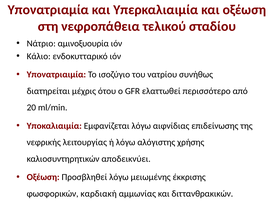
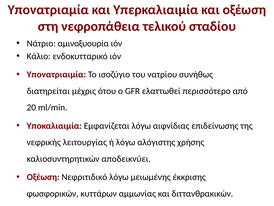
Προσβληθεί: Προσβληθεί -> Νεφριτιδικό
καρδιακή: καρδιακή -> κυττάρων
